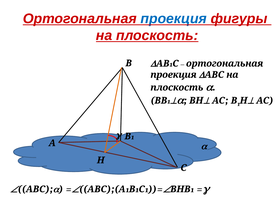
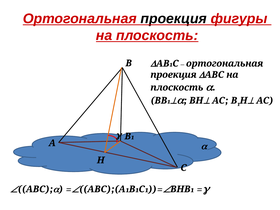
проекция colour: blue -> black
